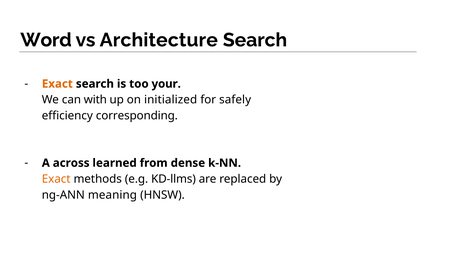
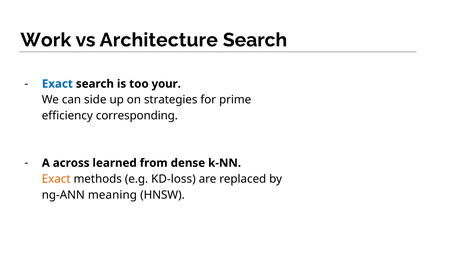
Word: Word -> Work
Exact at (57, 84) colour: orange -> blue
with: with -> side
initialized: initialized -> strategies
safely: safely -> prime
KD-llms: KD-llms -> KD-loss
